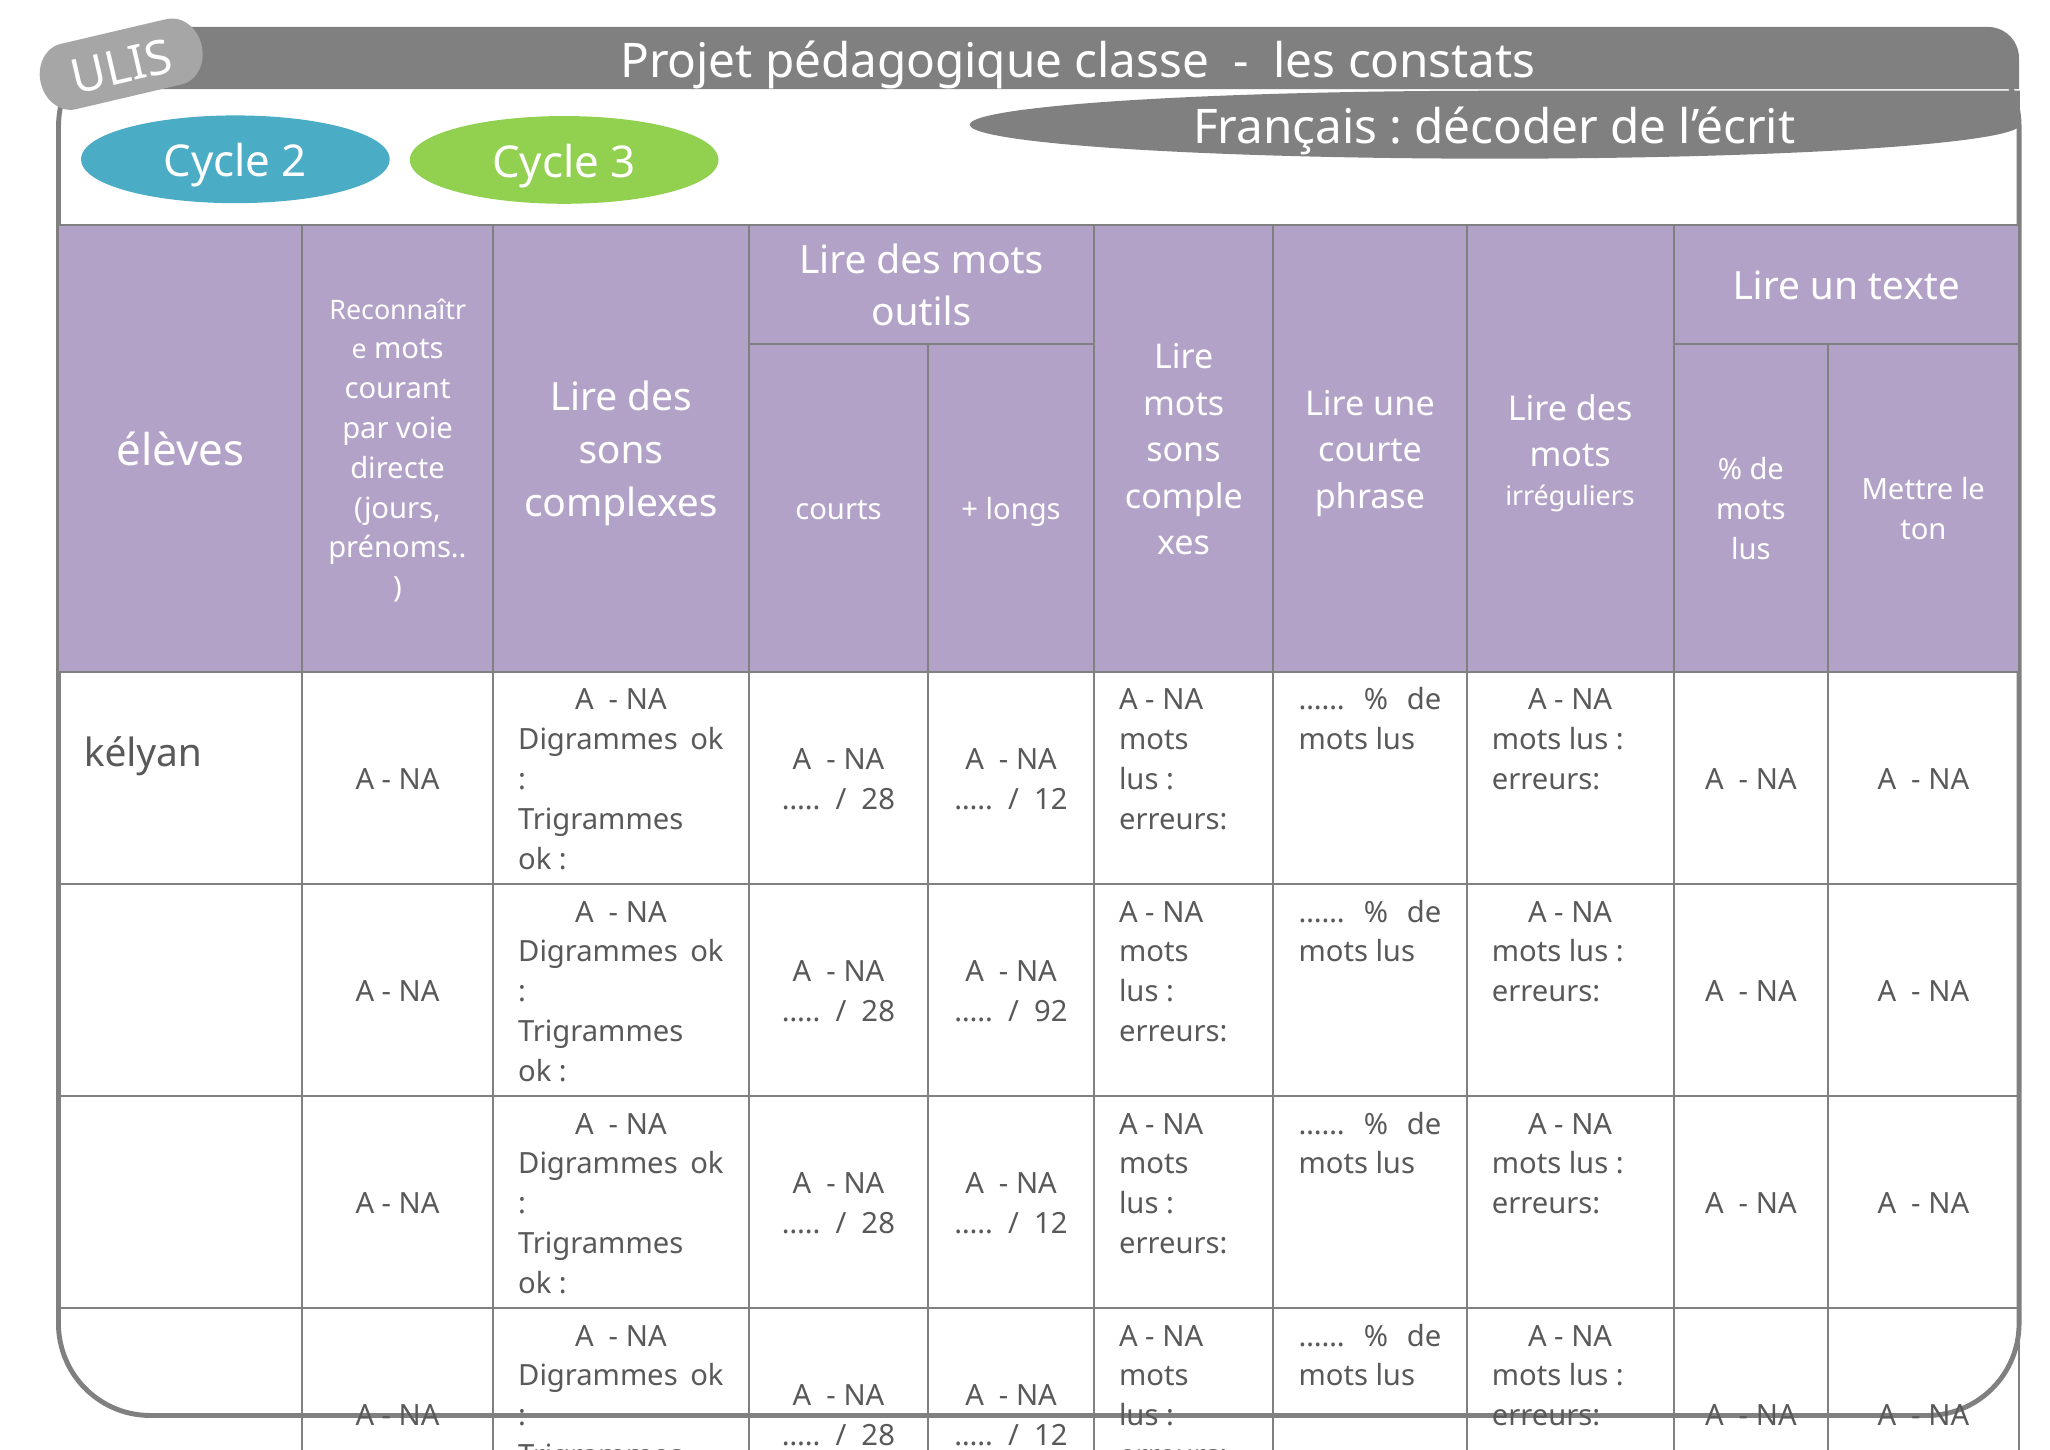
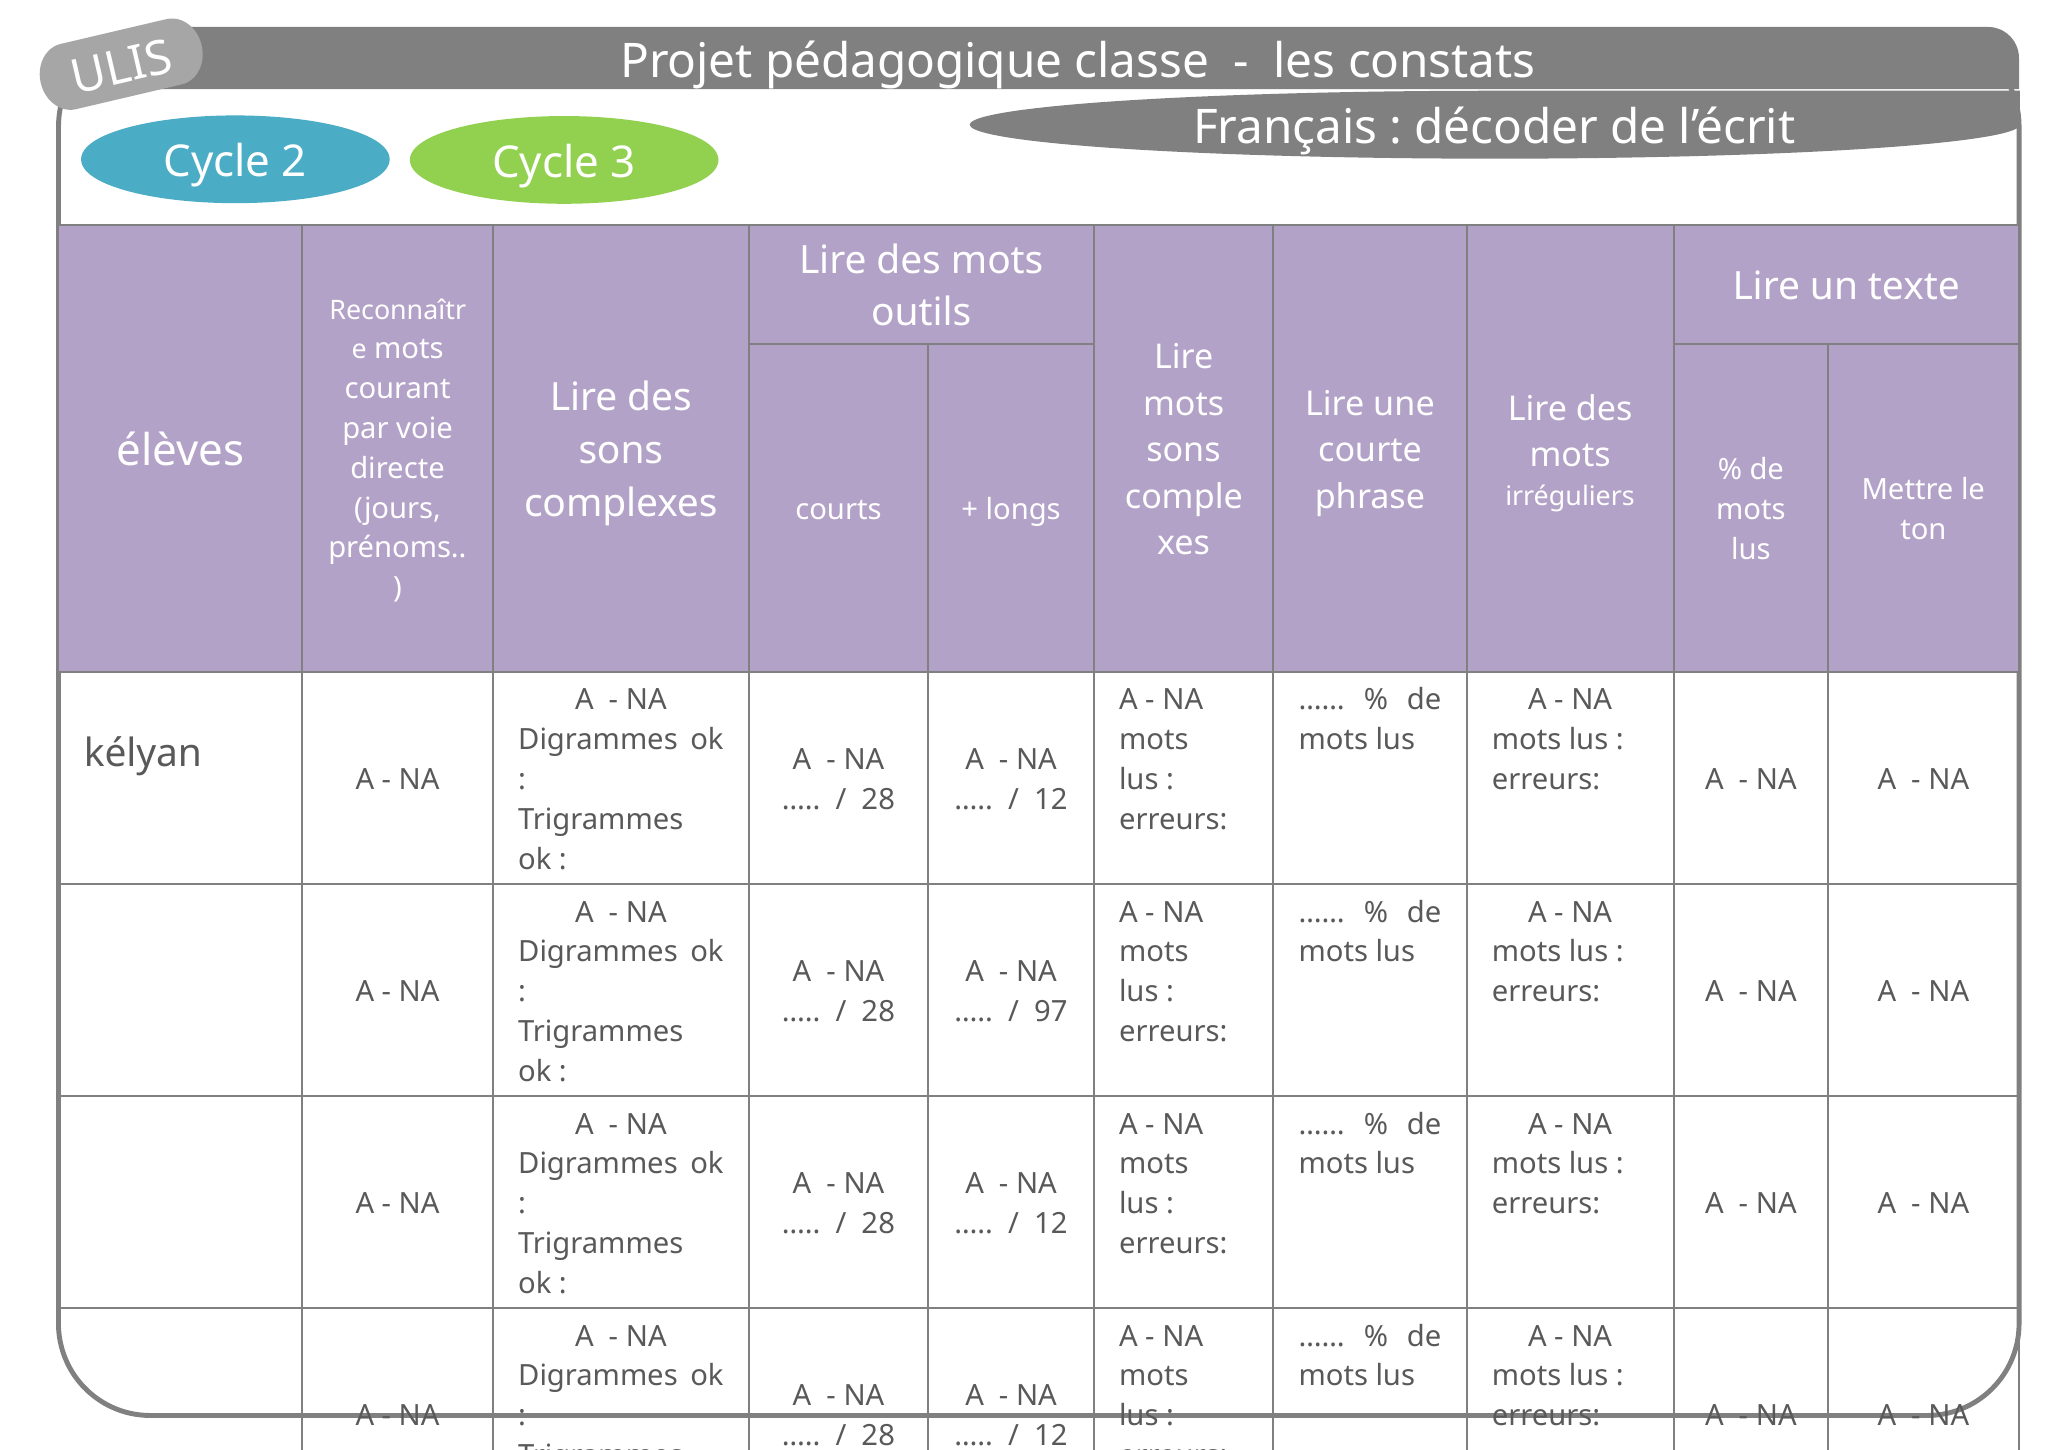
92: 92 -> 97
